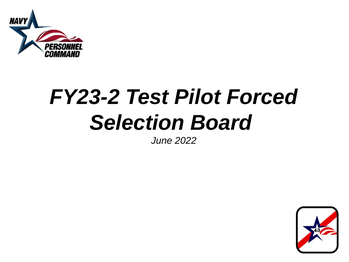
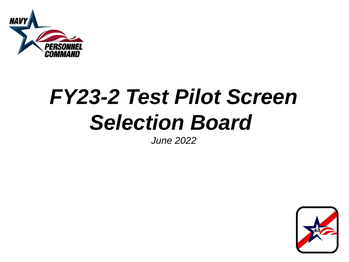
Forced: Forced -> Screen
